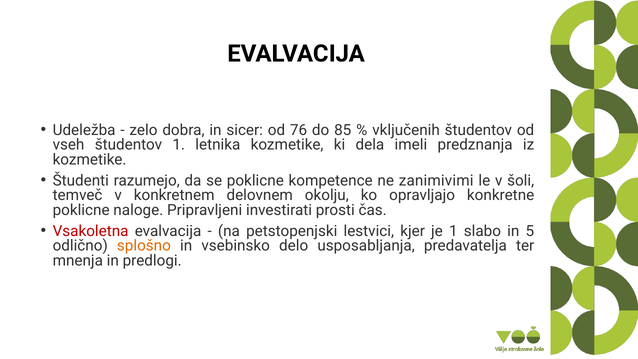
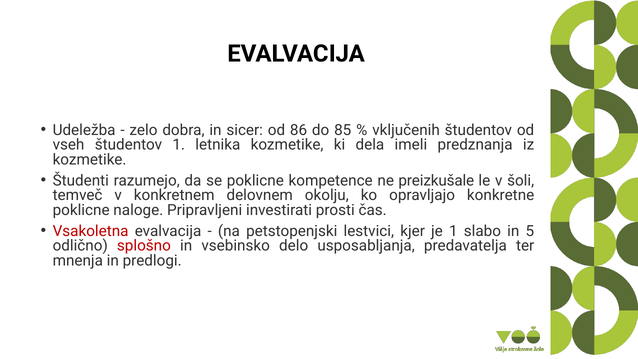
76: 76 -> 86
zanimivimi: zanimivimi -> preizkušale
splošno colour: orange -> red
